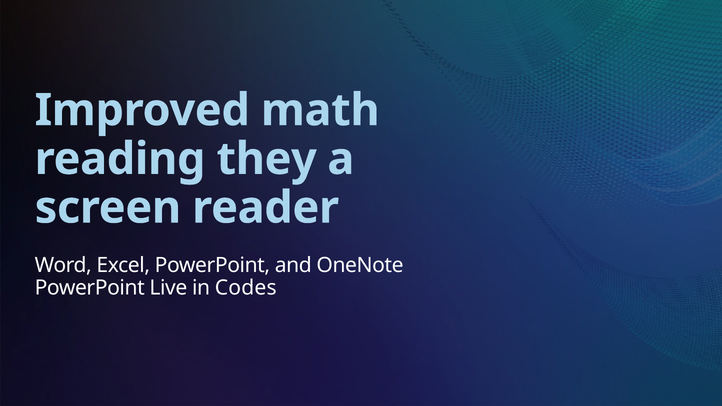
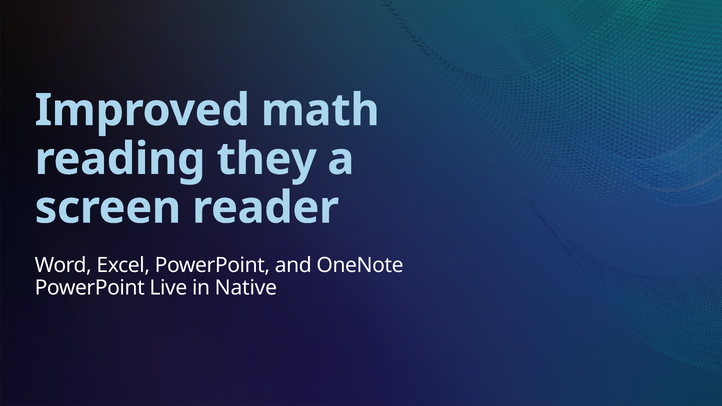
Codes: Codes -> Native
